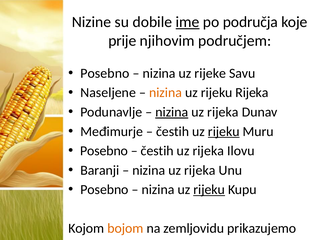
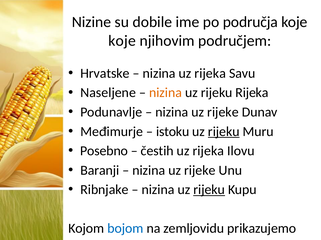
ime underline: present -> none
prije at (122, 41): prije -> koje
Posebno at (105, 74): Posebno -> Hrvatske
nizina uz rijeke: rijeke -> rijeka
nizina at (172, 112) underline: present -> none
rijeka at (223, 112): rijeka -> rijeke
čestih at (173, 132): čestih -> istoku
rijeka at (200, 171): rijeka -> rijeke
Posebno at (104, 190): Posebno -> Ribnjake
bojom colour: orange -> blue
